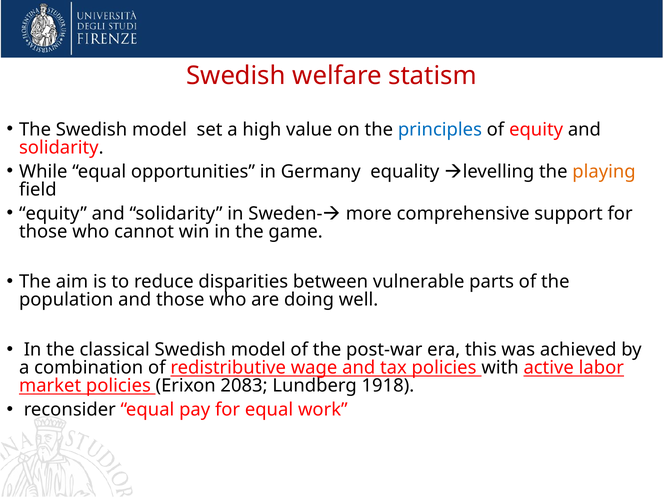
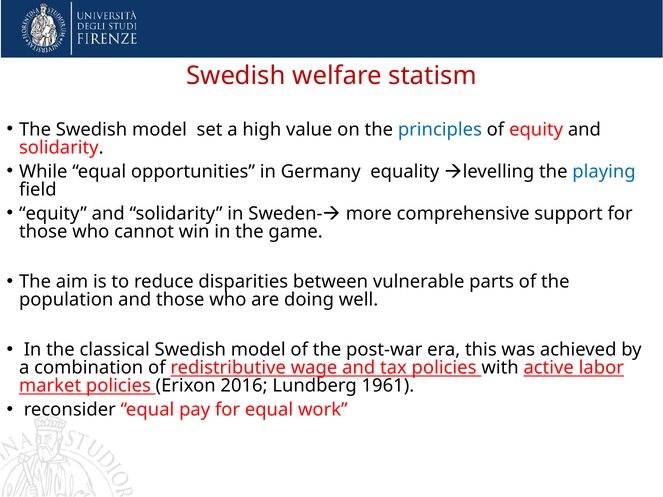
playing colour: orange -> blue
2083: 2083 -> 2016
1918: 1918 -> 1961
